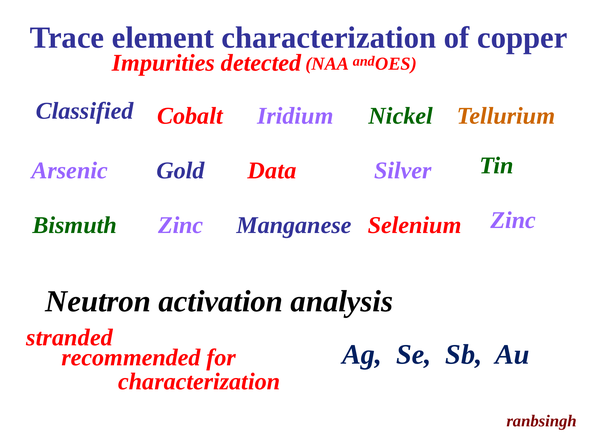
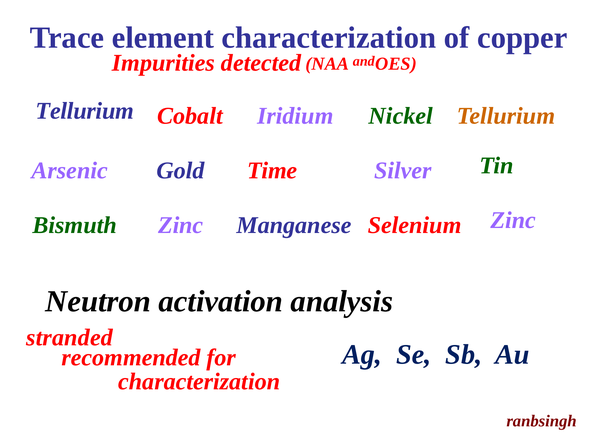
Classified at (85, 111): Classified -> Tellurium
Data: Data -> Time
